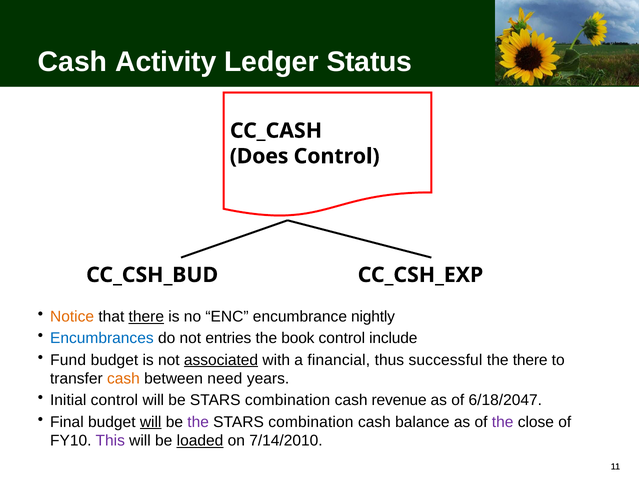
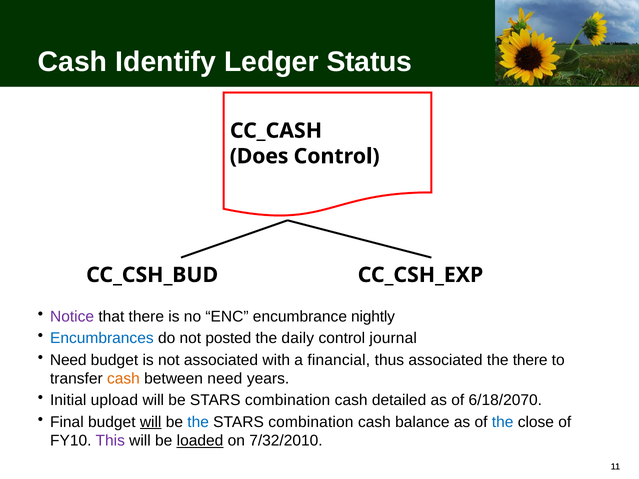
Activity: Activity -> Identify
Notice colour: orange -> purple
there at (146, 317) underline: present -> none
entries: entries -> posted
book: book -> daily
include: include -> journal
Fund at (68, 360): Fund -> Need
associated at (221, 360) underline: present -> none
thus successful: successful -> associated
Initial control: control -> upload
revenue: revenue -> detailed
6/18/2047: 6/18/2047 -> 6/18/2070
the at (198, 422) colour: purple -> blue
the at (503, 422) colour: purple -> blue
7/14/2010: 7/14/2010 -> 7/32/2010
